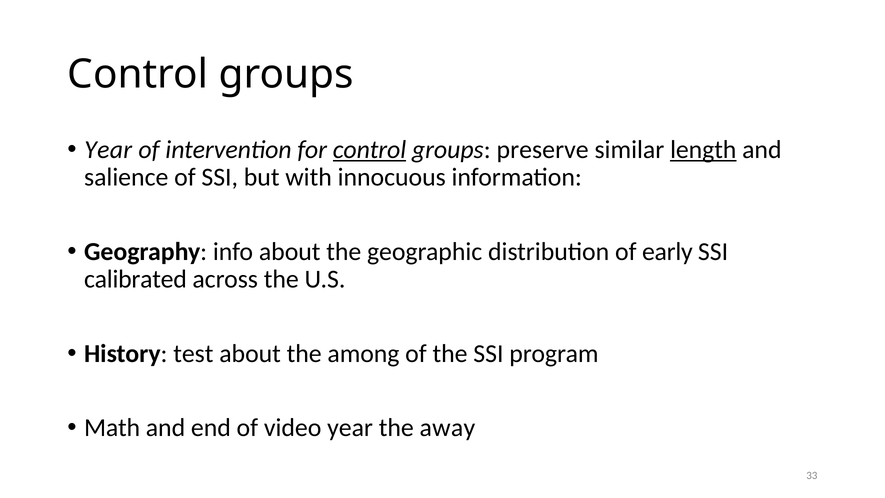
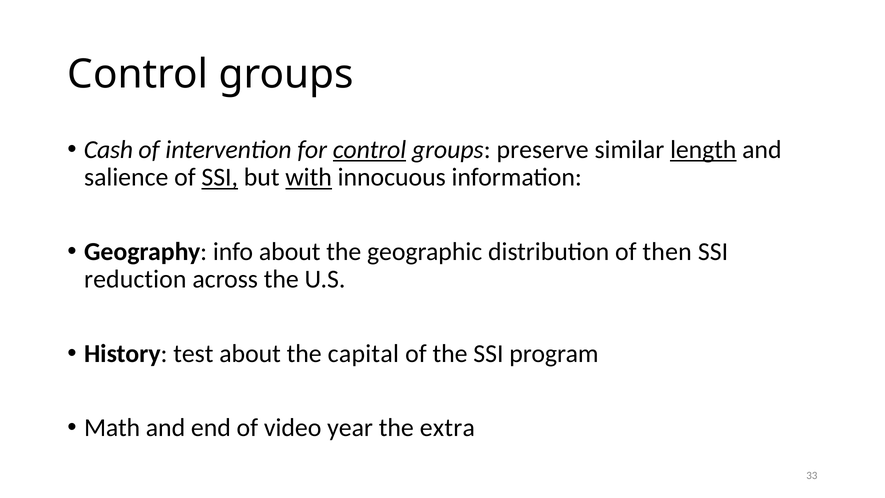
Year at (108, 150): Year -> Cash
SSI at (220, 177) underline: none -> present
with underline: none -> present
early: early -> then
calibrated: calibrated -> reduction
among: among -> capital
away: away -> extra
